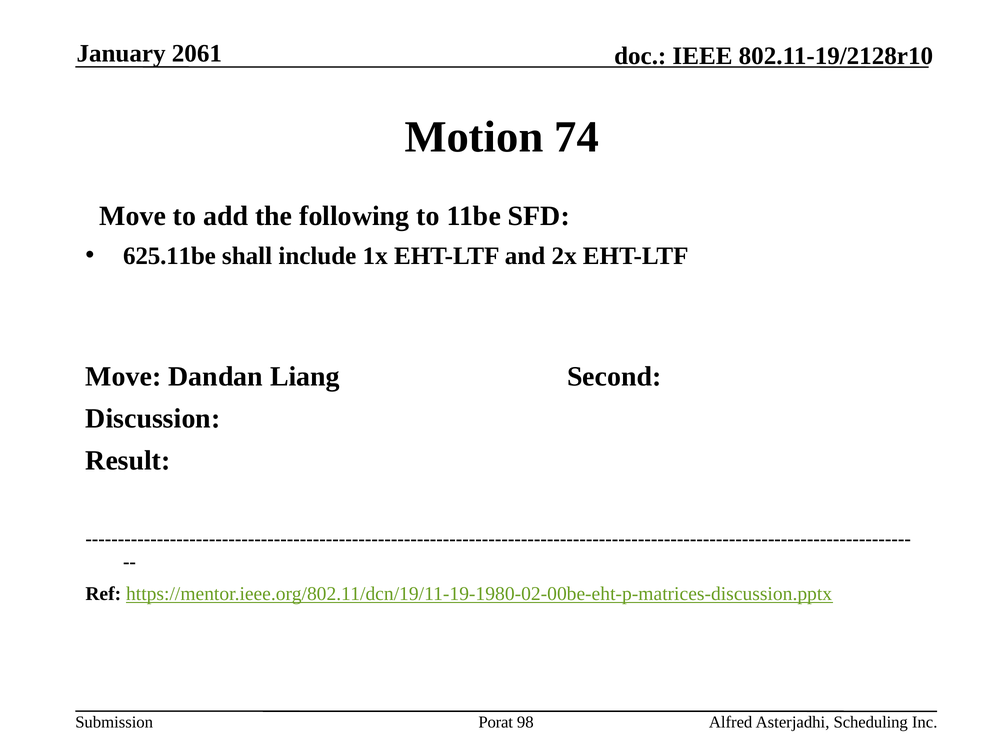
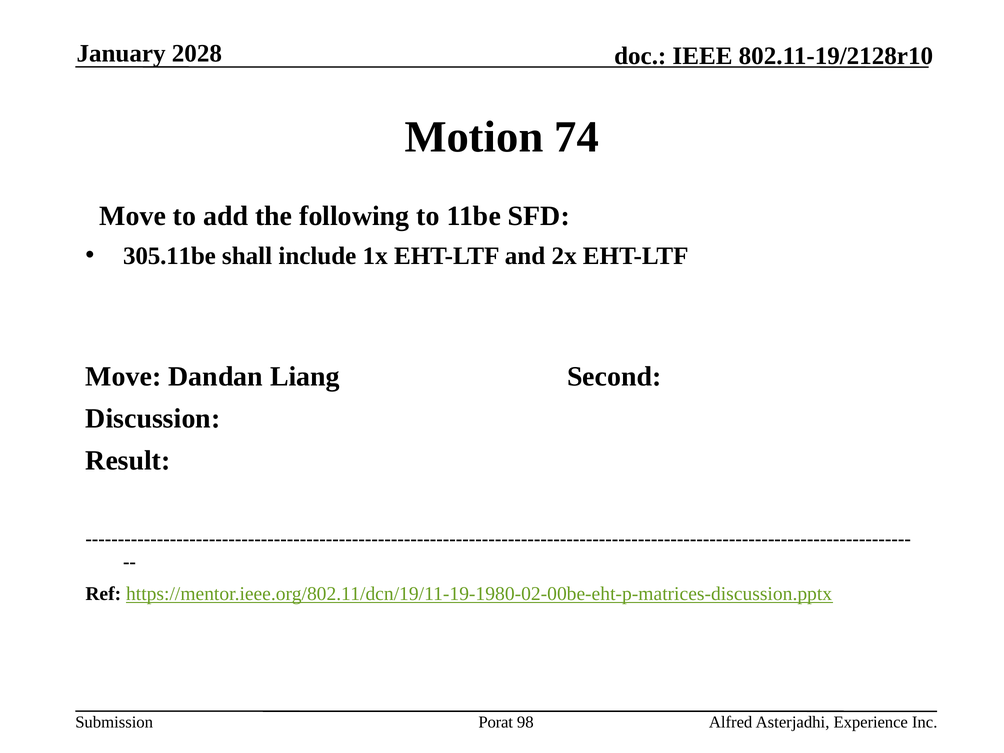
2061: 2061 -> 2028
625.11be: 625.11be -> 305.11be
Scheduling: Scheduling -> Experience
